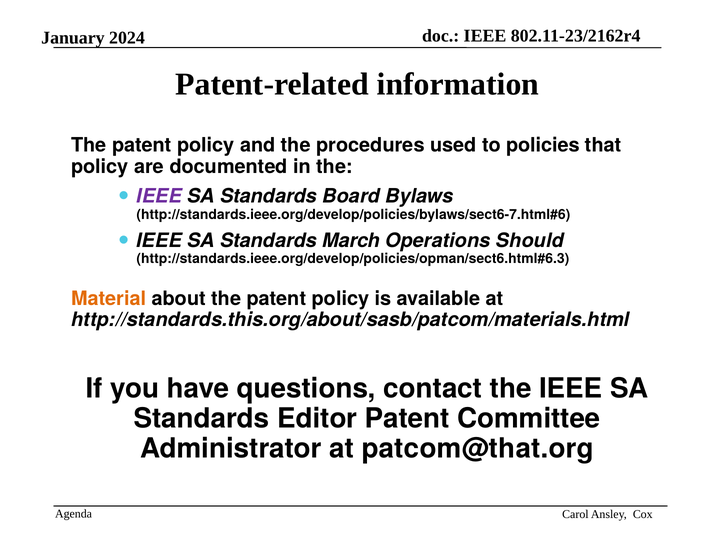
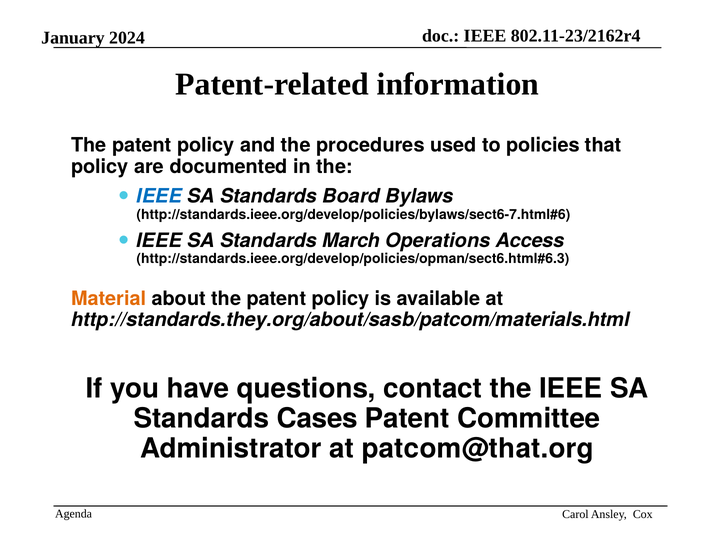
IEEE at (159, 196) colour: purple -> blue
Should: Should -> Access
http://standards.this.org/about/sasb/patcom/materials.html: http://standards.this.org/about/sasb/patcom/materials.html -> http://standards.they.org/about/sasb/patcom/materials.html
Editor: Editor -> Cases
